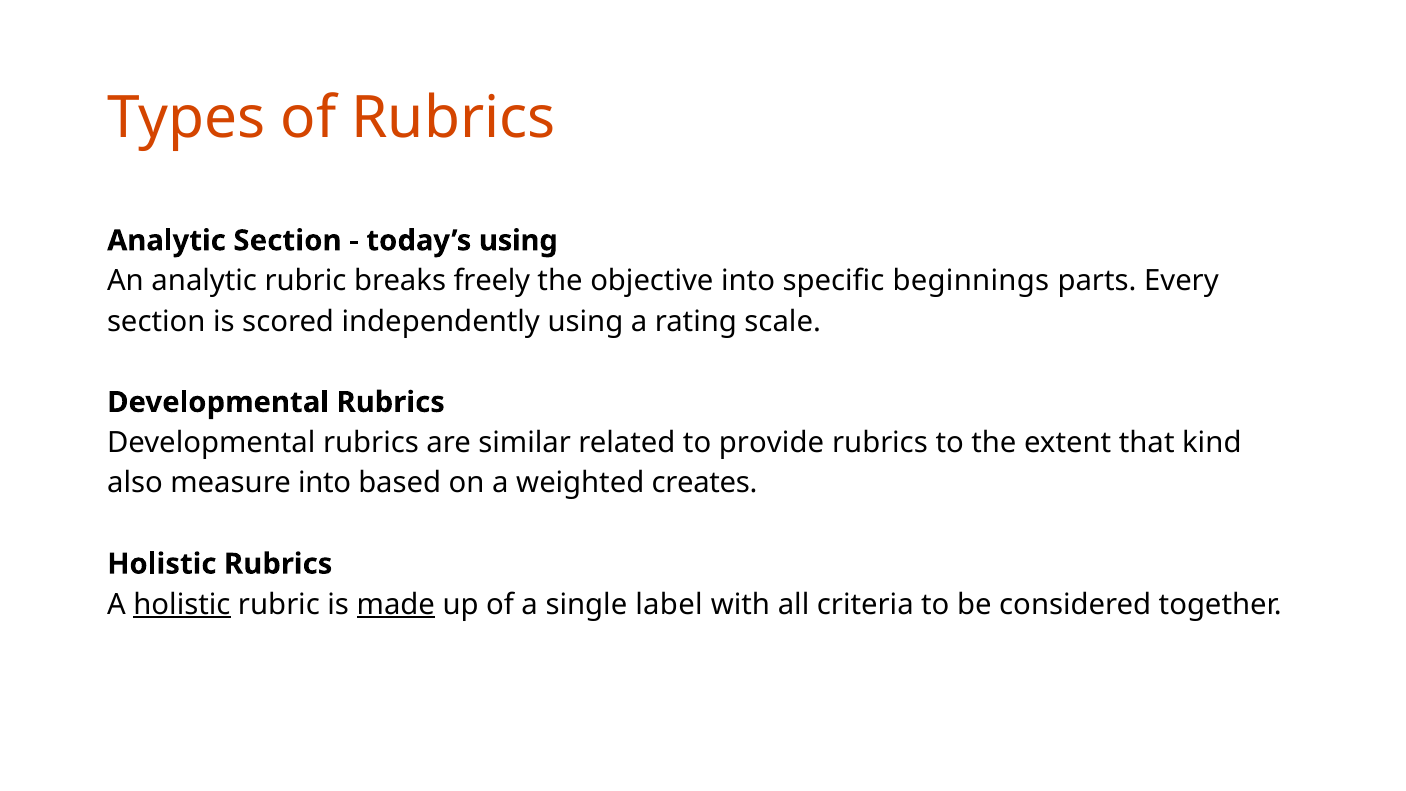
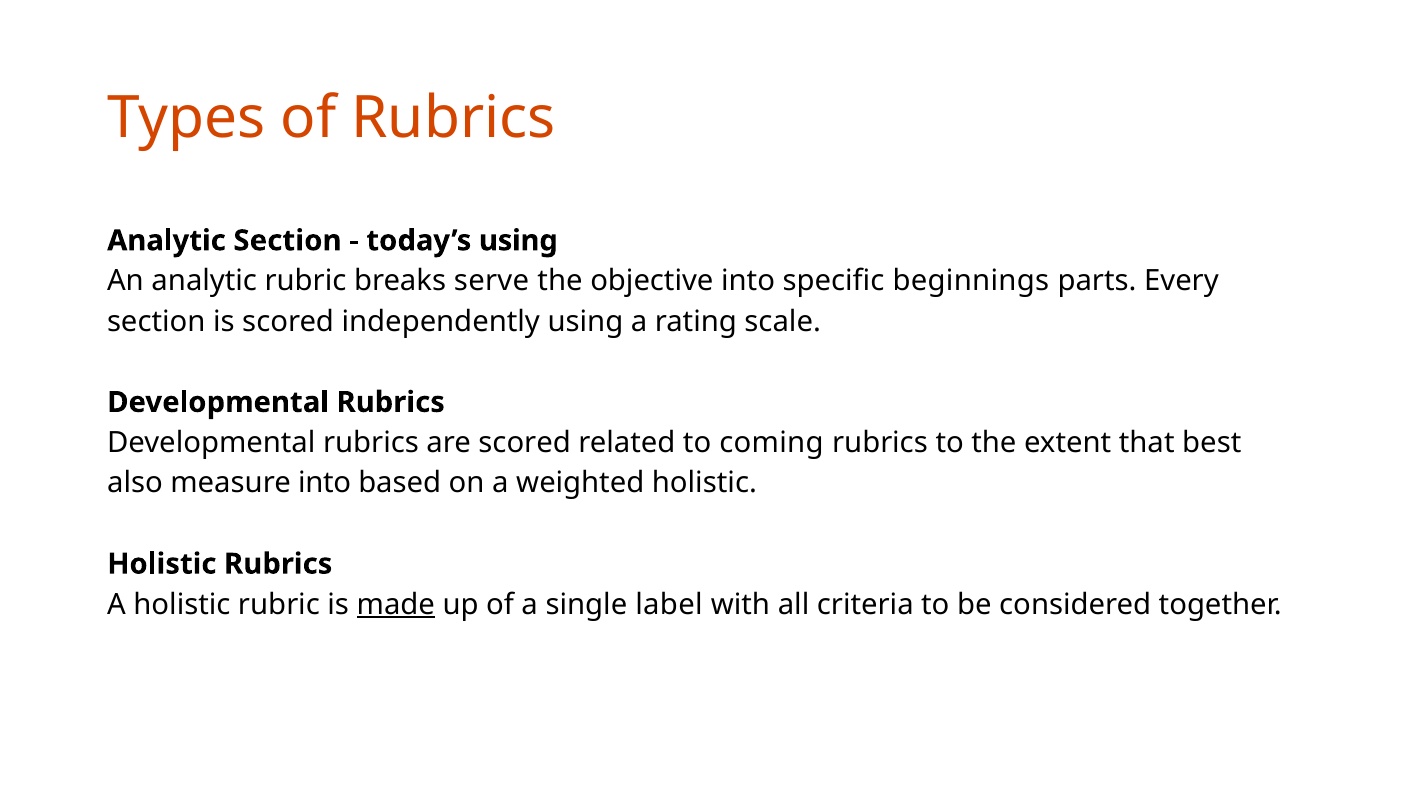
freely: freely -> serve
are similar: similar -> scored
provide: provide -> coming
kind: kind -> best
weighted creates: creates -> holistic
holistic at (182, 604) underline: present -> none
